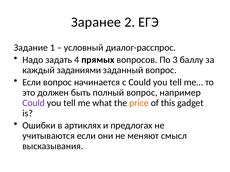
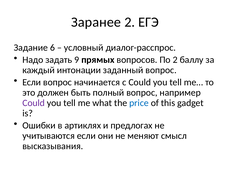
1: 1 -> 6
4: 4 -> 9
По 3: 3 -> 2
заданиями: заданиями -> интонации
price colour: orange -> blue
